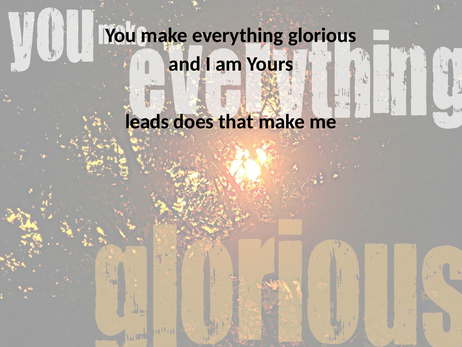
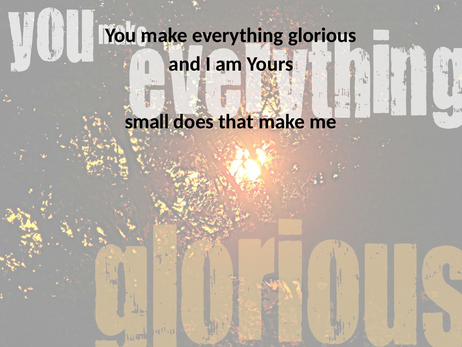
leads: leads -> small
